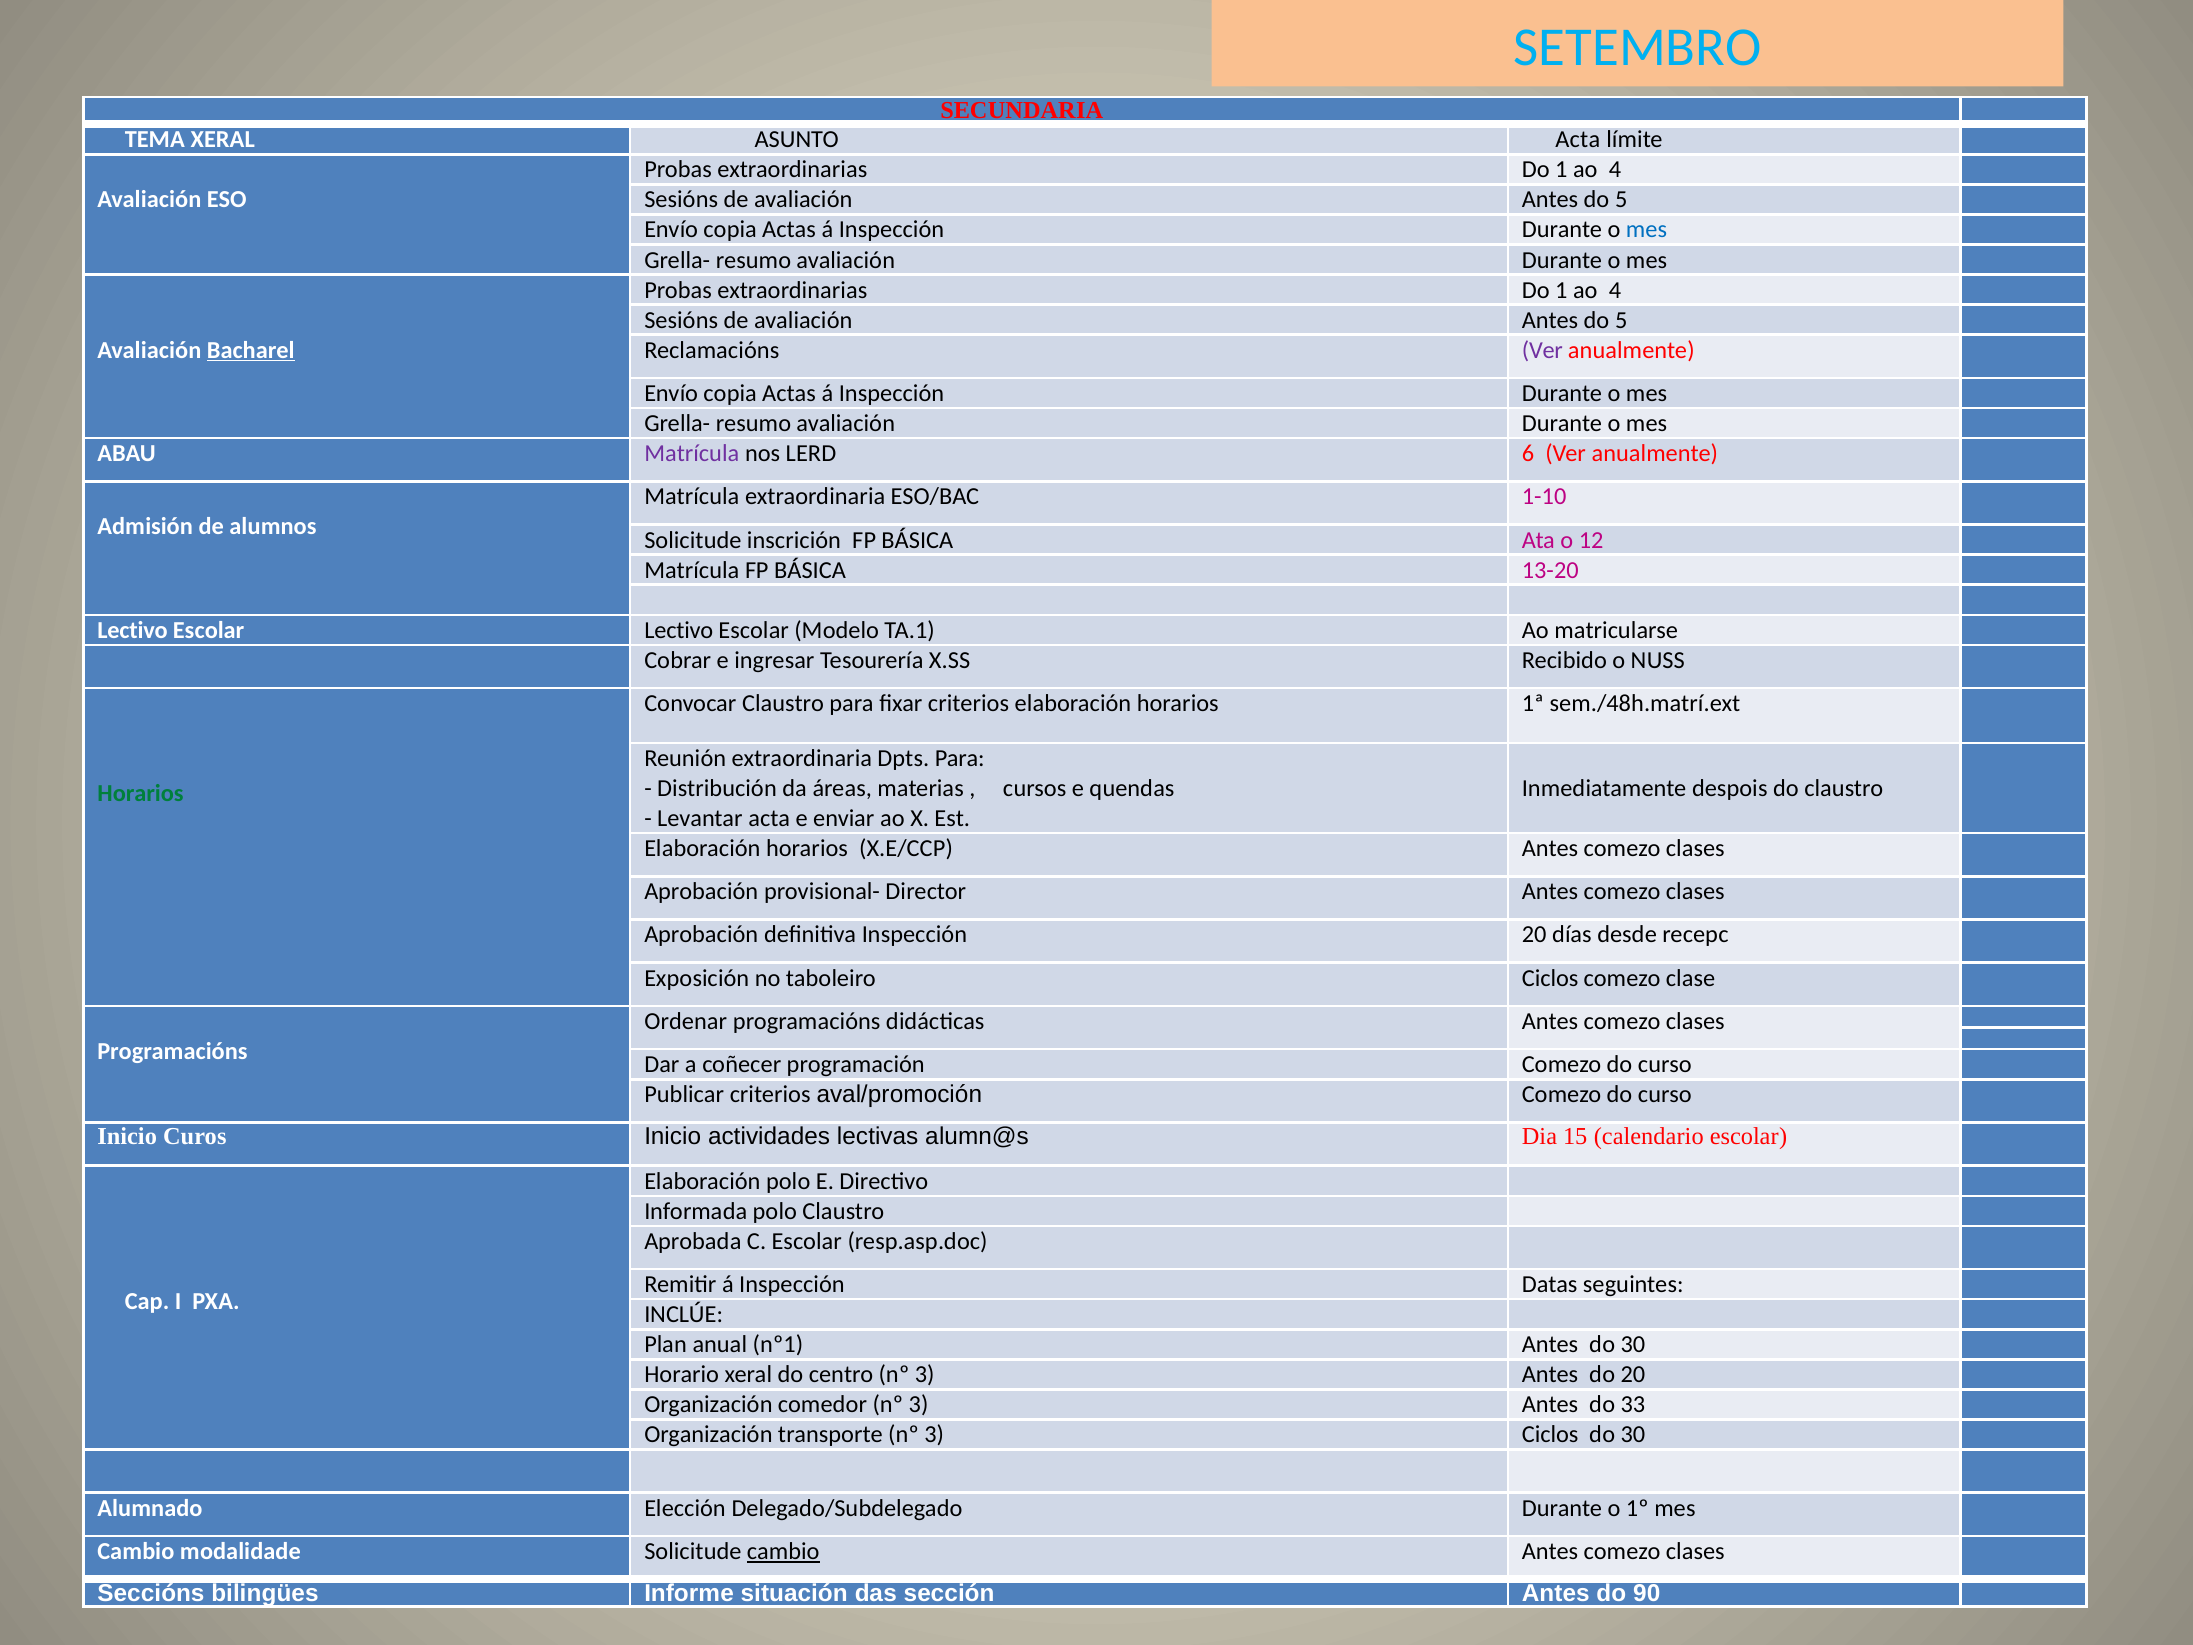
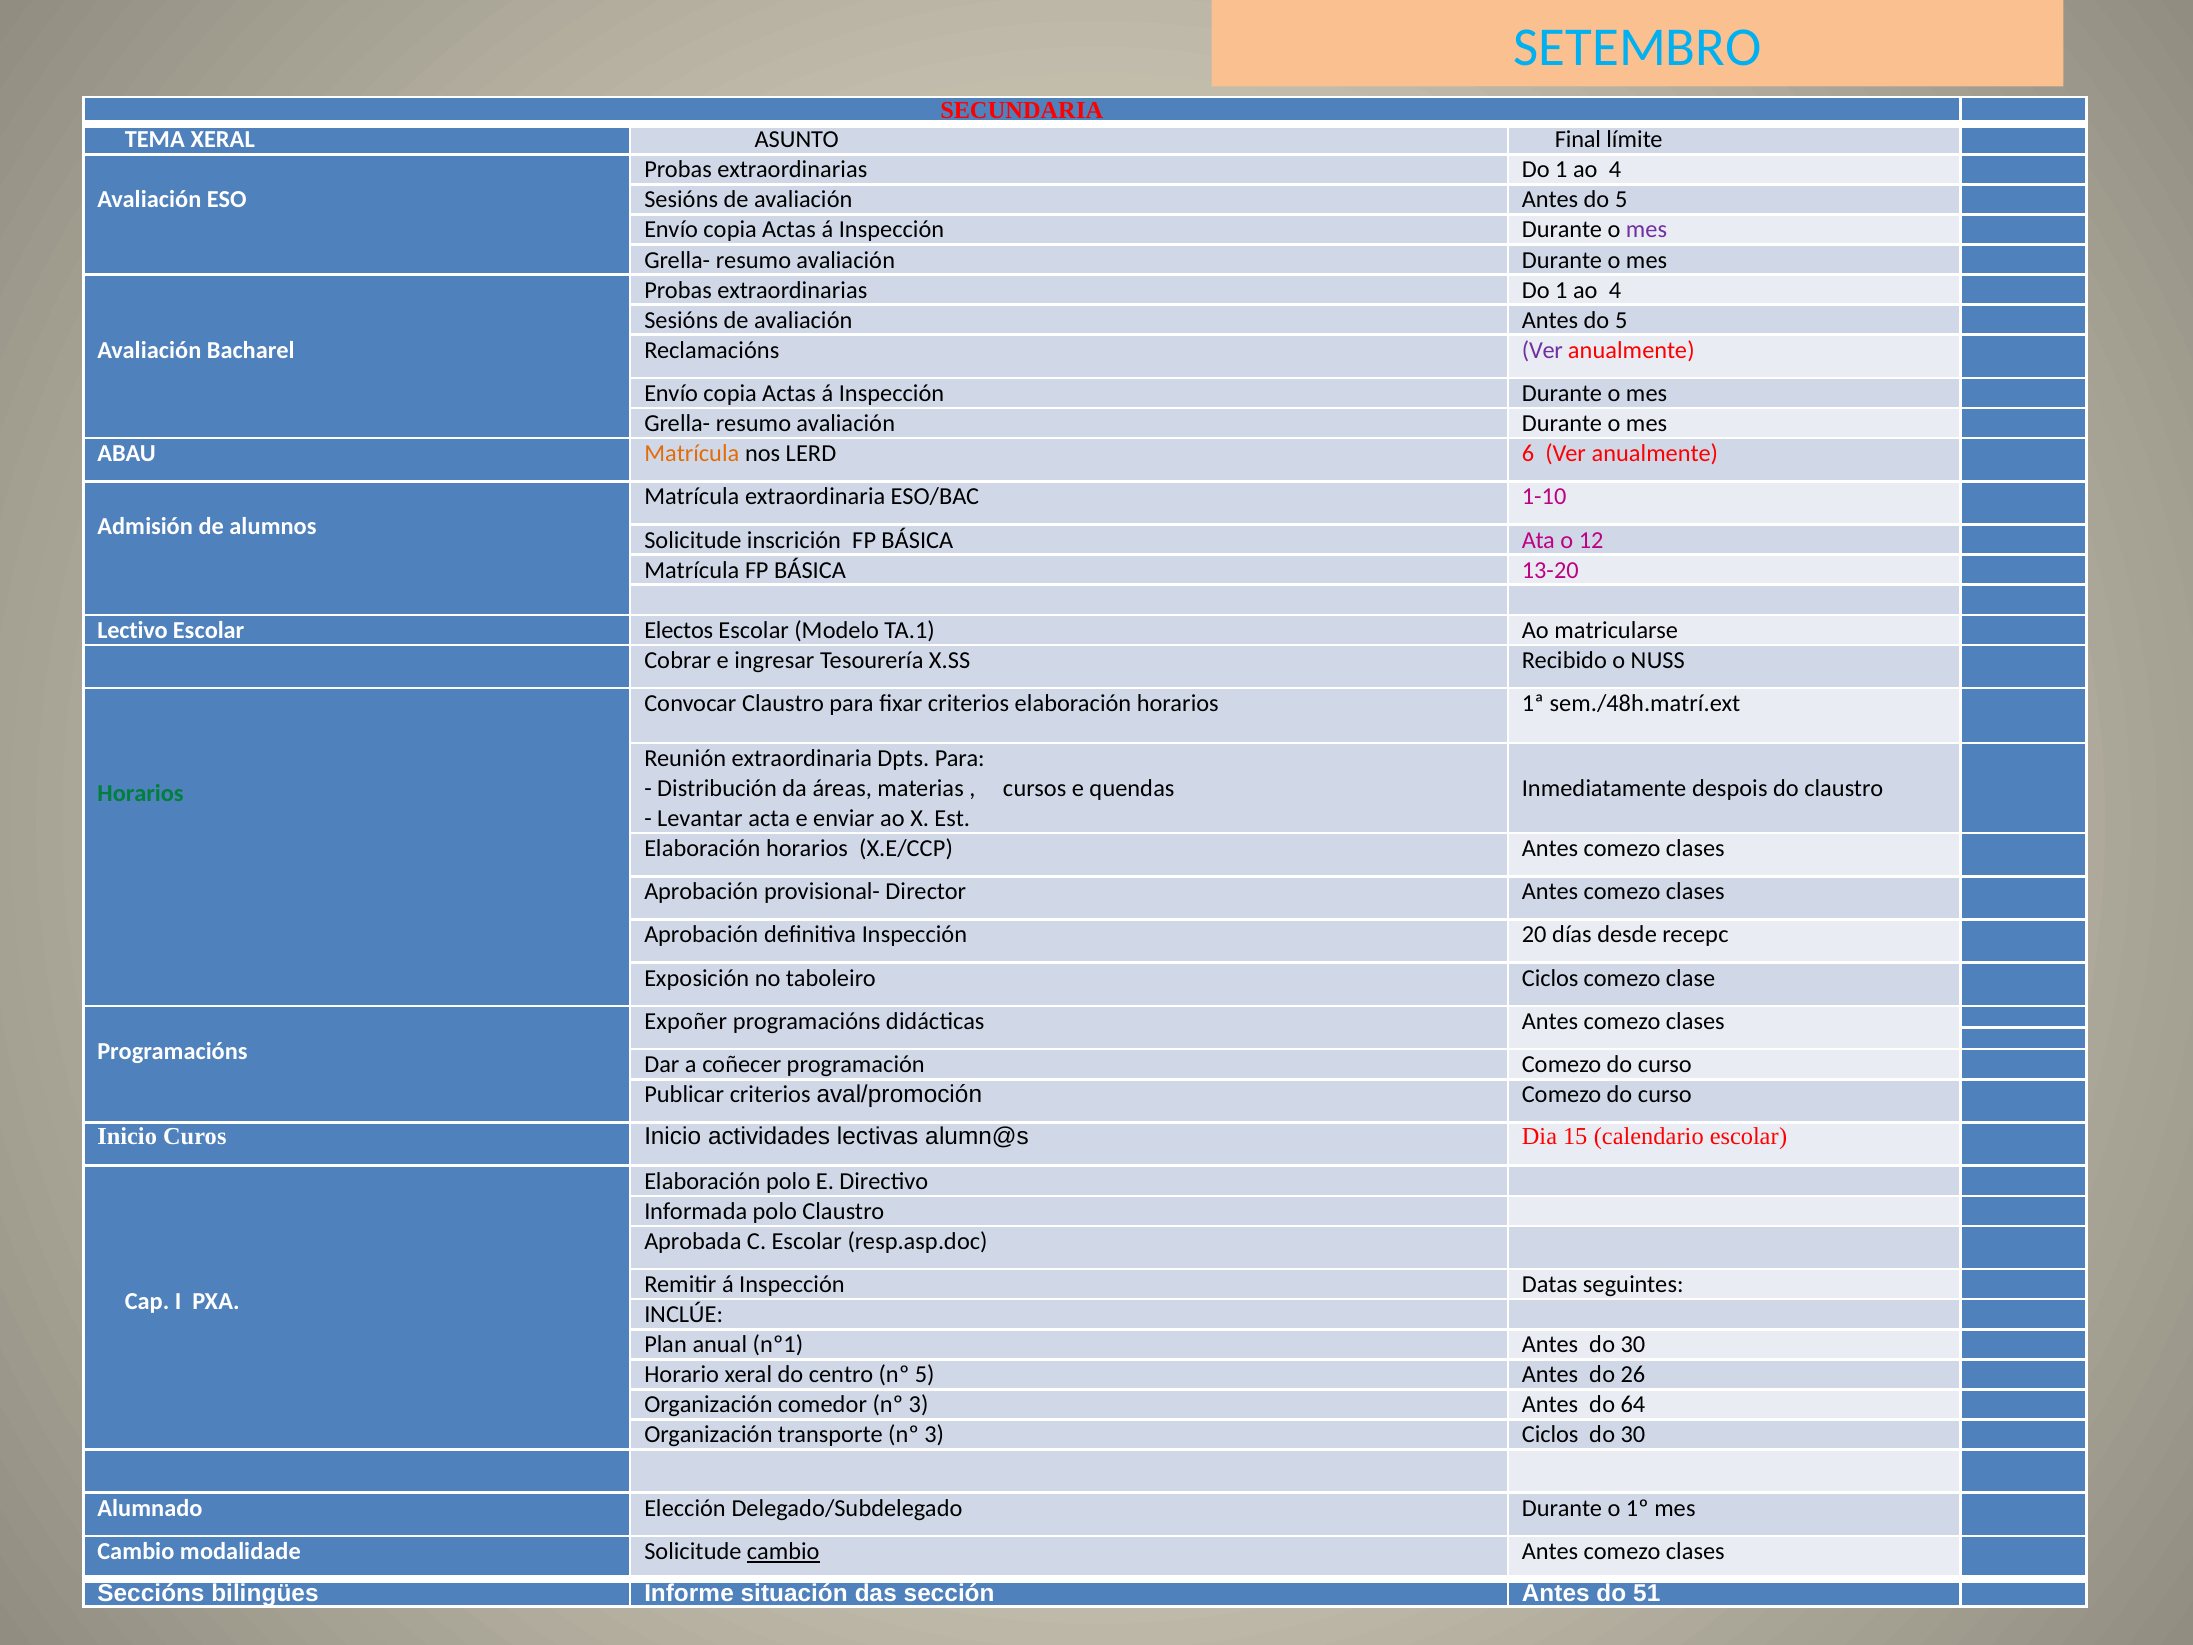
ASUNTO Acta: Acta -> Final
mes at (1647, 230) colour: blue -> purple
Bacharel underline: present -> none
Matrícula at (692, 453) colour: purple -> orange
Escolar Lectivo: Lectivo -> Electos
Ordenar: Ordenar -> Expoñer
centro nº 3: 3 -> 5
do 20: 20 -> 26
33: 33 -> 64
90: 90 -> 51
